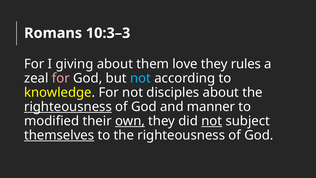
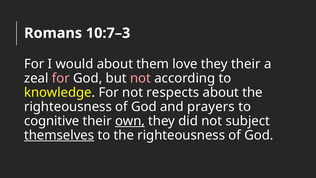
10:3–3: 10:3–3 -> 10:7–3
giving: giving -> would
they rules: rules -> their
not at (140, 78) colour: light blue -> pink
disciples: disciples -> respects
righteousness at (68, 107) underline: present -> none
manner: manner -> prayers
modified: modified -> cognitive
not at (212, 121) underline: present -> none
